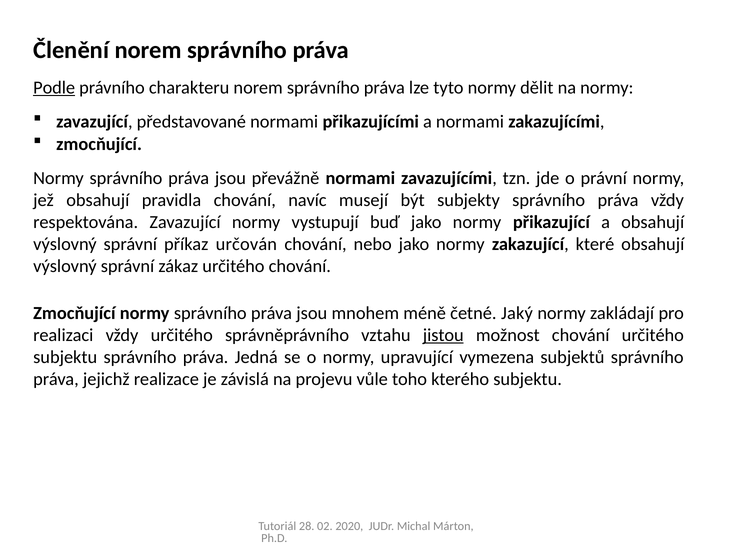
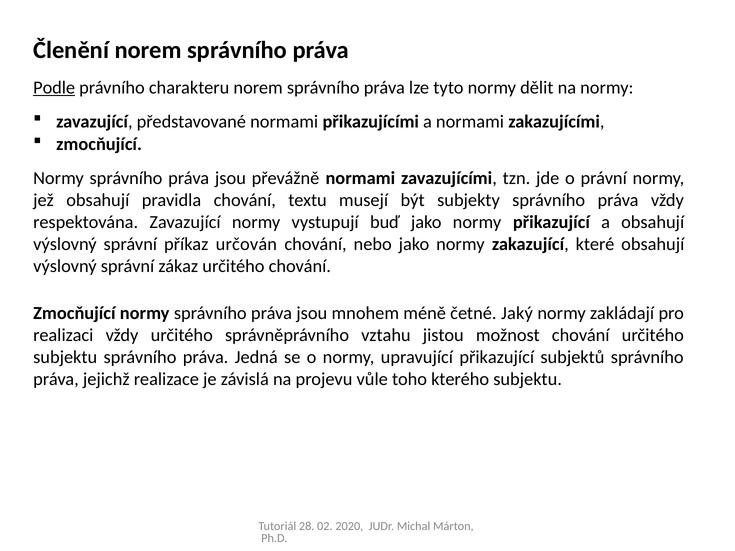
navíc: navíc -> textu
jistou underline: present -> none
upravující vymezena: vymezena -> přikazující
